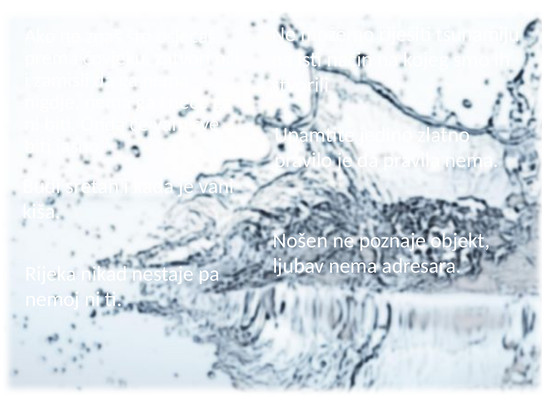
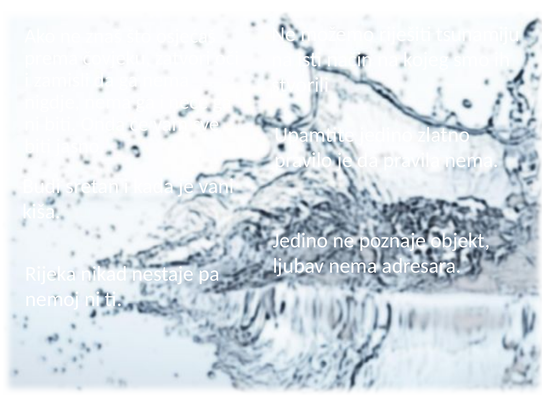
Nošen at (300, 240): Nošen -> Jedino
